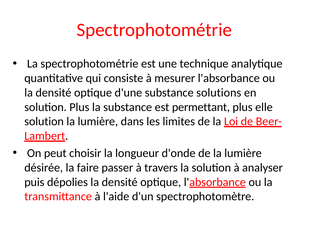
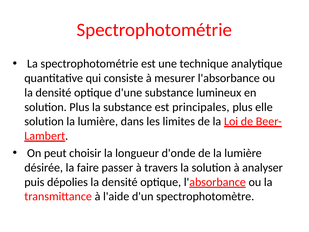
solutions: solutions -> lumineux
permettant: permettant -> principales
